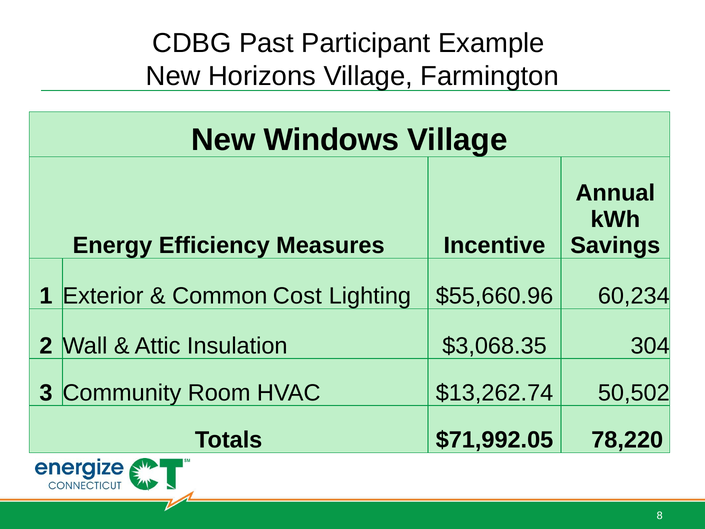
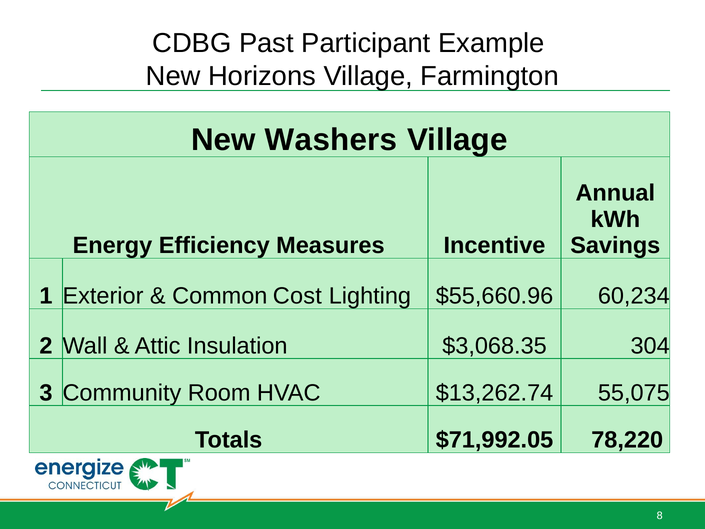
Windows: Windows -> Washers
50,502: 50,502 -> 55,075
